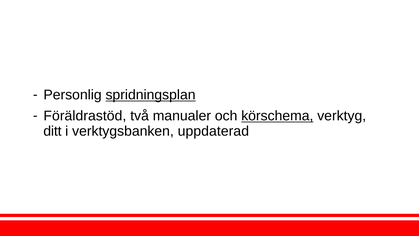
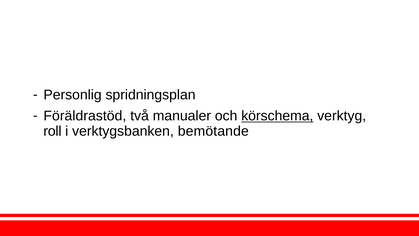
spridningsplan underline: present -> none
ditt: ditt -> roll
uppdaterad: uppdaterad -> bemötande
